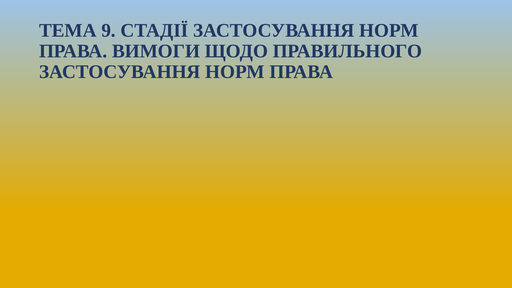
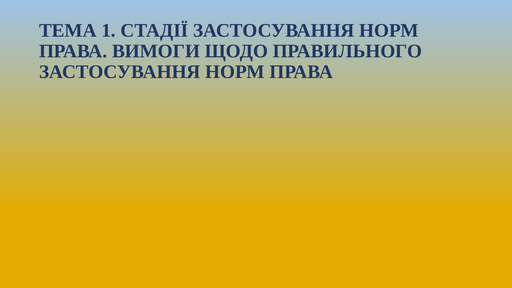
9: 9 -> 1
